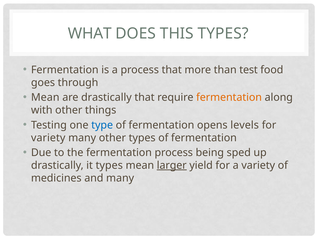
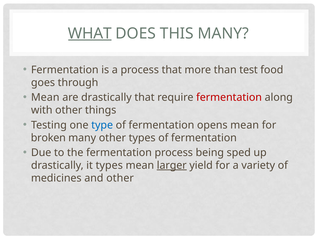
WHAT underline: none -> present
THIS TYPES: TYPES -> MANY
fermentation at (229, 97) colour: orange -> red
opens levels: levels -> mean
variety at (48, 137): variety -> broken
and many: many -> other
